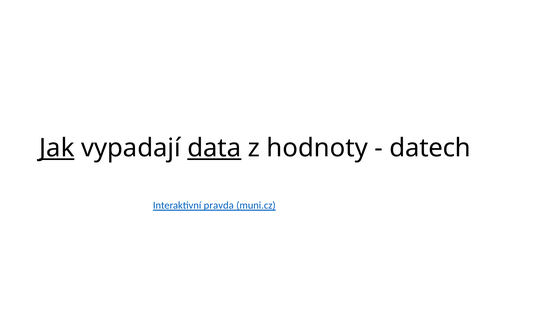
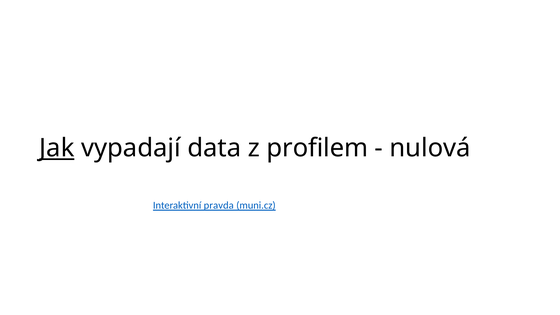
data underline: present -> none
hodnoty: hodnoty -> profilem
datech: datech -> nulová
